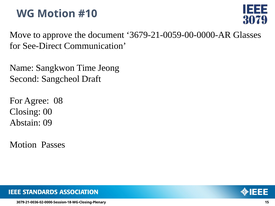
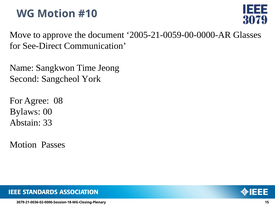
3679-21-0059-00-0000-AR: 3679-21-0059-00-0000-AR -> 2005-21-0059-00-0000-AR
Draft: Draft -> York
Closing: Closing -> Bylaws
09: 09 -> 33
